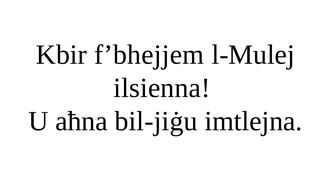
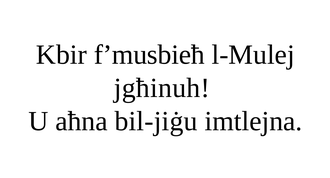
f’bhejjem: f’bhejjem -> f’musbieħ
ilsienna: ilsienna -> jgħinuh
